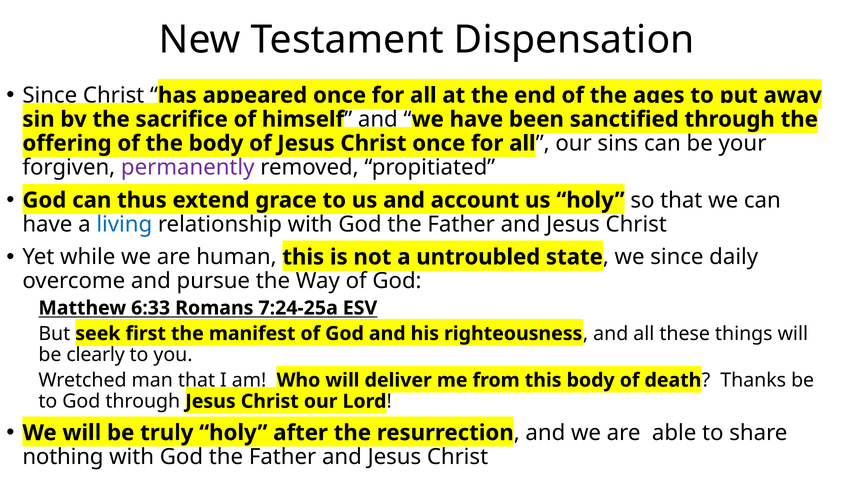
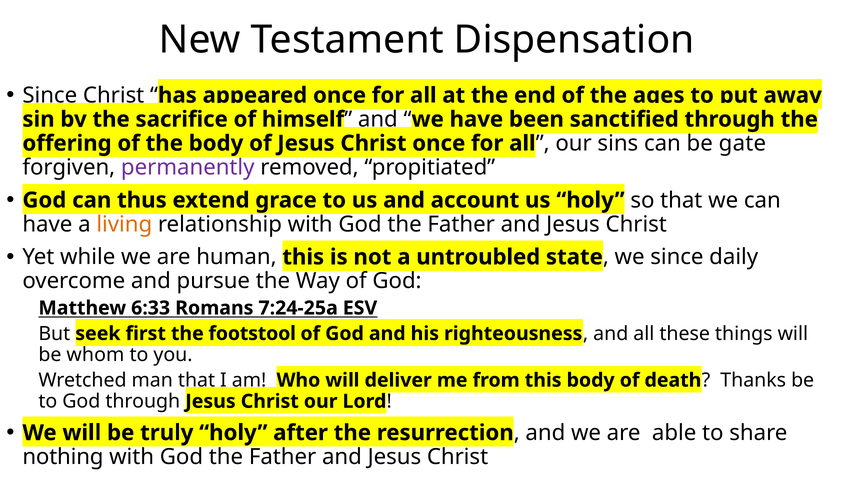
your: your -> gate
living colour: blue -> orange
manifest: manifest -> footstool
clearly: clearly -> whom
